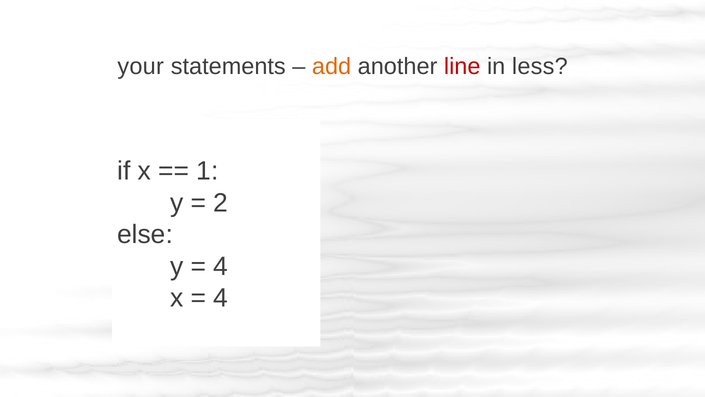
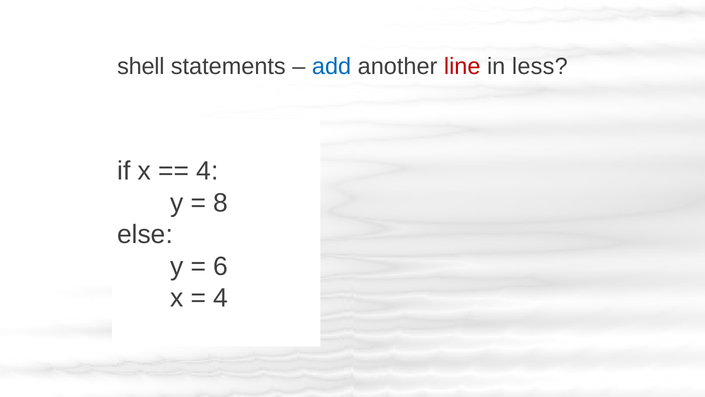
your: your -> shell
add colour: orange -> blue
1 at (207, 171): 1 -> 4
2: 2 -> 8
4 at (221, 266): 4 -> 6
